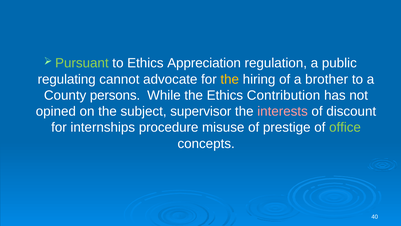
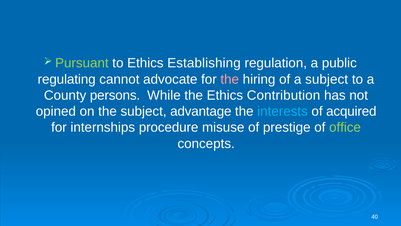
Appreciation: Appreciation -> Establishing
the at (230, 79) colour: yellow -> pink
a brother: brother -> subject
supervisor: supervisor -> advantage
interests colour: pink -> light blue
discount: discount -> acquired
